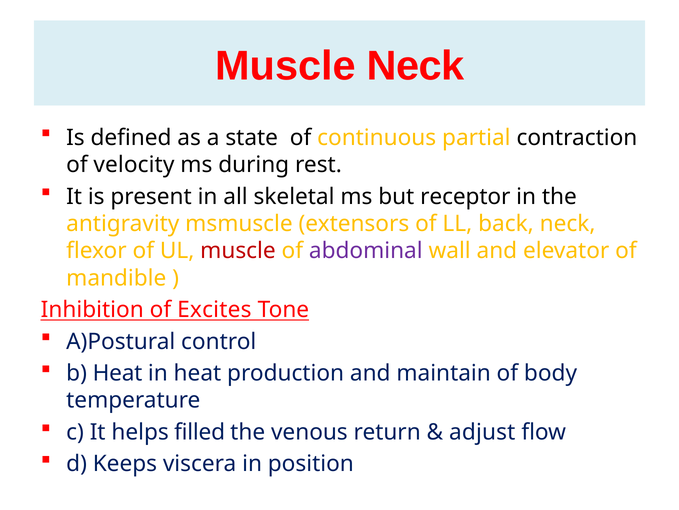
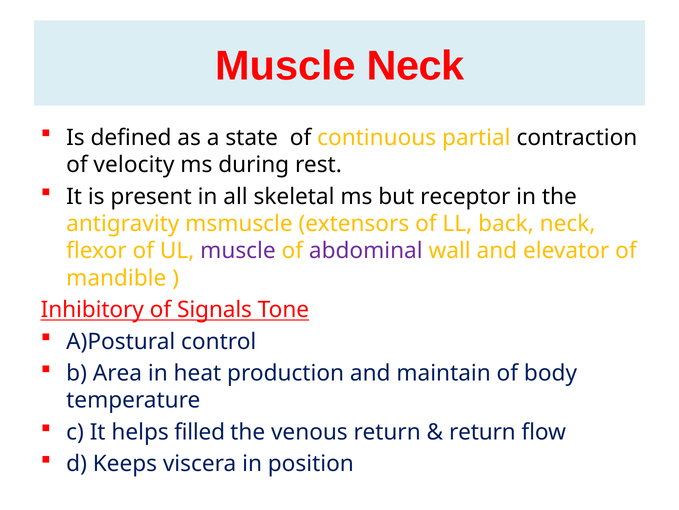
muscle at (238, 251) colour: red -> purple
Inhibition: Inhibition -> Inhibitory
Excites: Excites -> Signals
b Heat: Heat -> Area
adjust at (482, 432): adjust -> return
